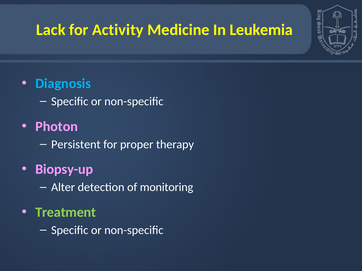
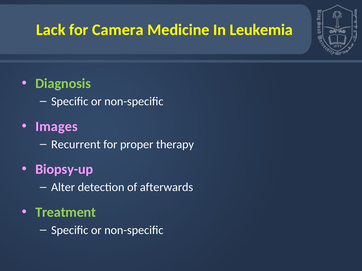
Activity: Activity -> Camera
Diagnosis colour: light blue -> light green
Photon: Photon -> Images
Persistent: Persistent -> Recurrent
monitoring: monitoring -> afterwards
